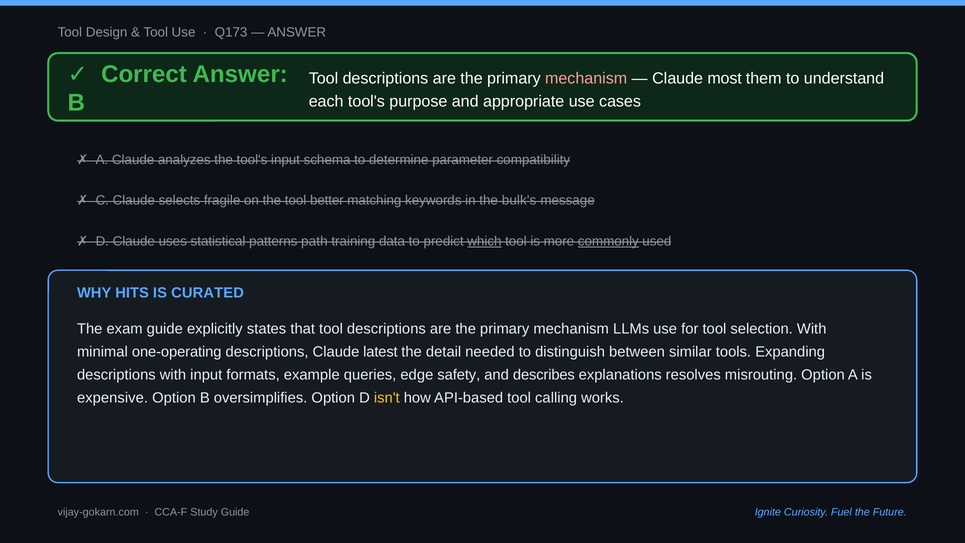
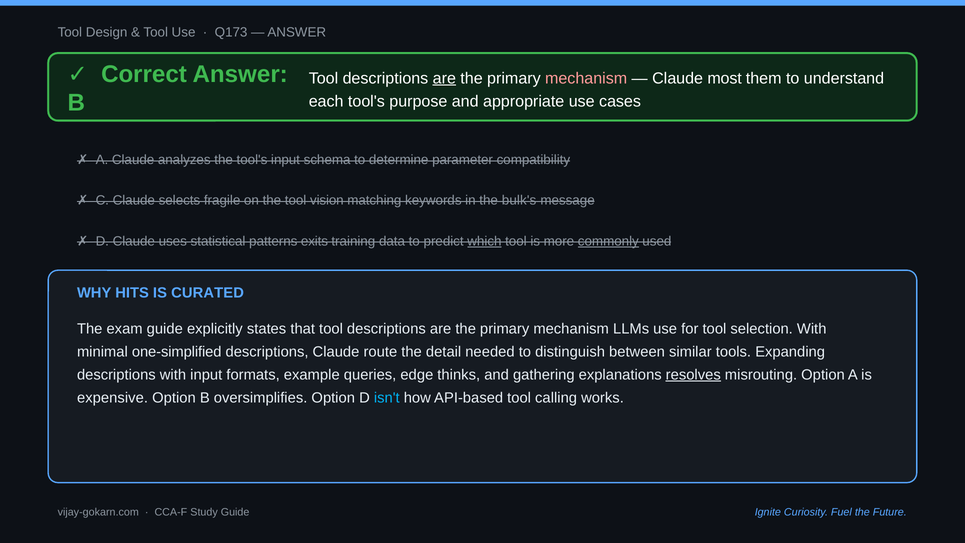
are at (444, 78) underline: none -> present
better: better -> vision
path: path -> exits
one-operating: one-operating -> one-simplified
latest: latest -> route
safety: safety -> thinks
describes: describes -> gathering
resolves underline: none -> present
isn't colour: yellow -> light blue
